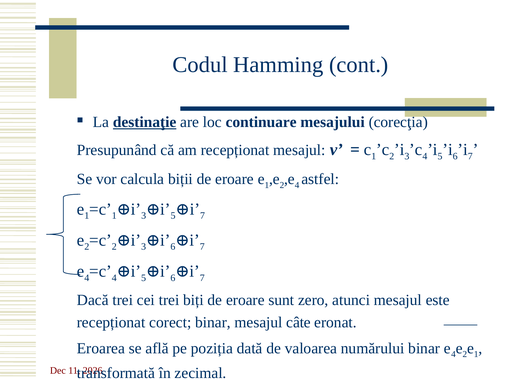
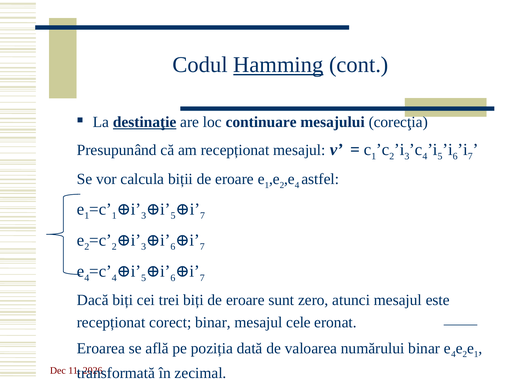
Hamming underline: none -> present
Dacă trei: trei -> biți
câte: câte -> cele
